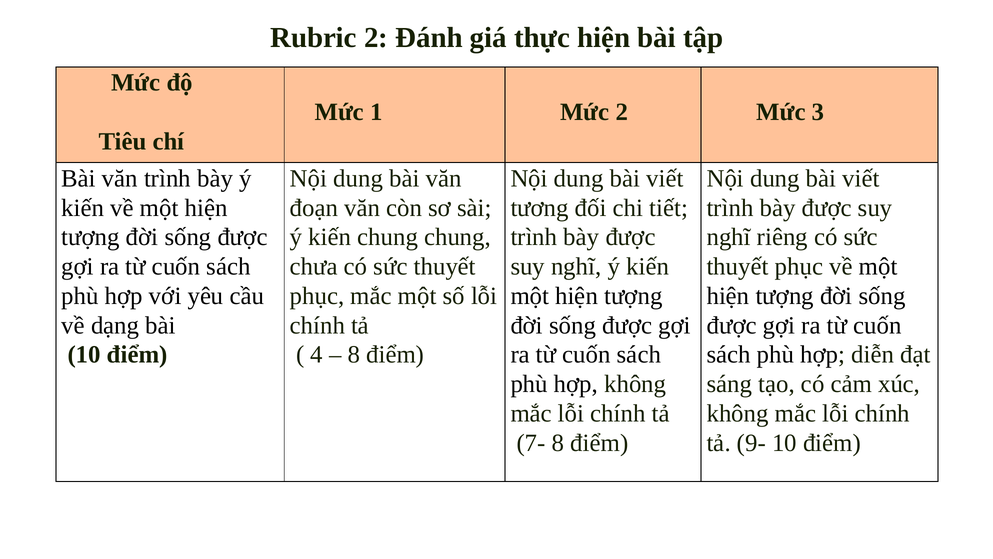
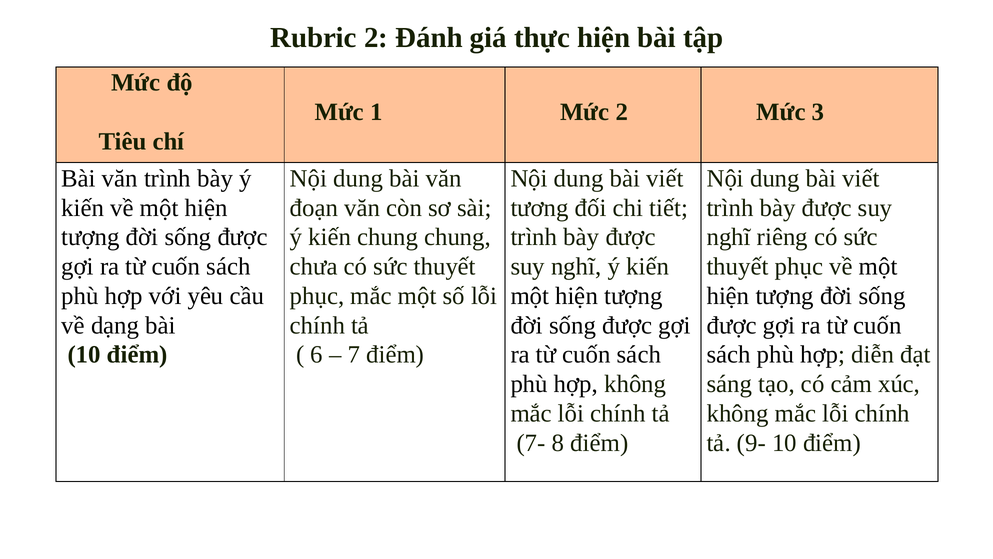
4: 4 -> 6
8 at (354, 354): 8 -> 7
